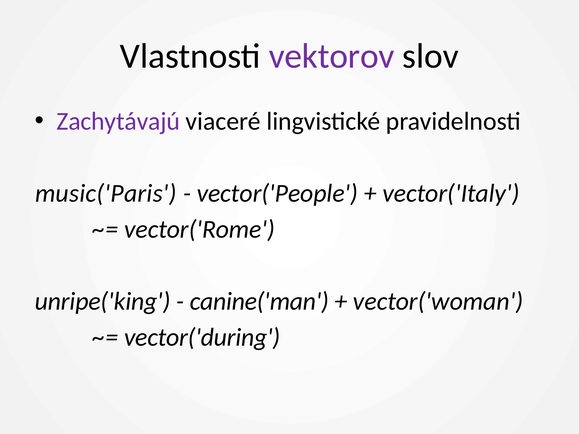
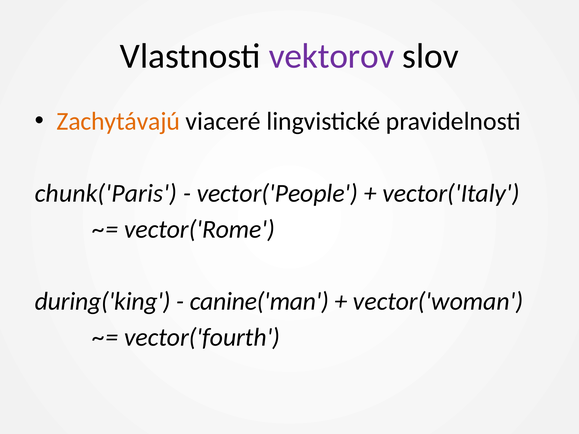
Zachytávajú colour: purple -> orange
music('Paris: music('Paris -> chunk('Paris
unripe('king: unripe('king -> during('king
vector('during: vector('during -> vector('fourth
